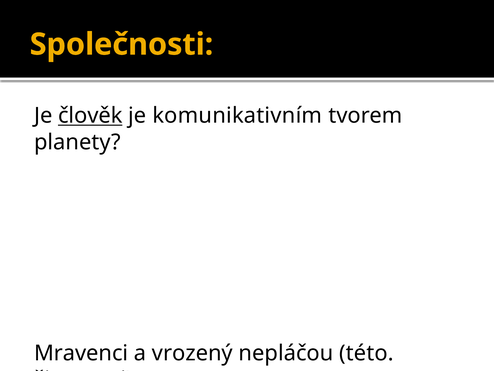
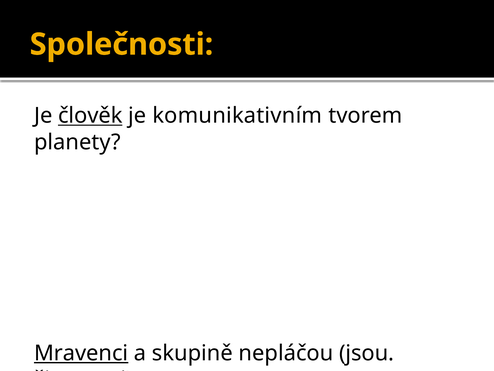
Mravenci underline: none -> present
vrozený: vrozený -> skupině
této: této -> jsou
